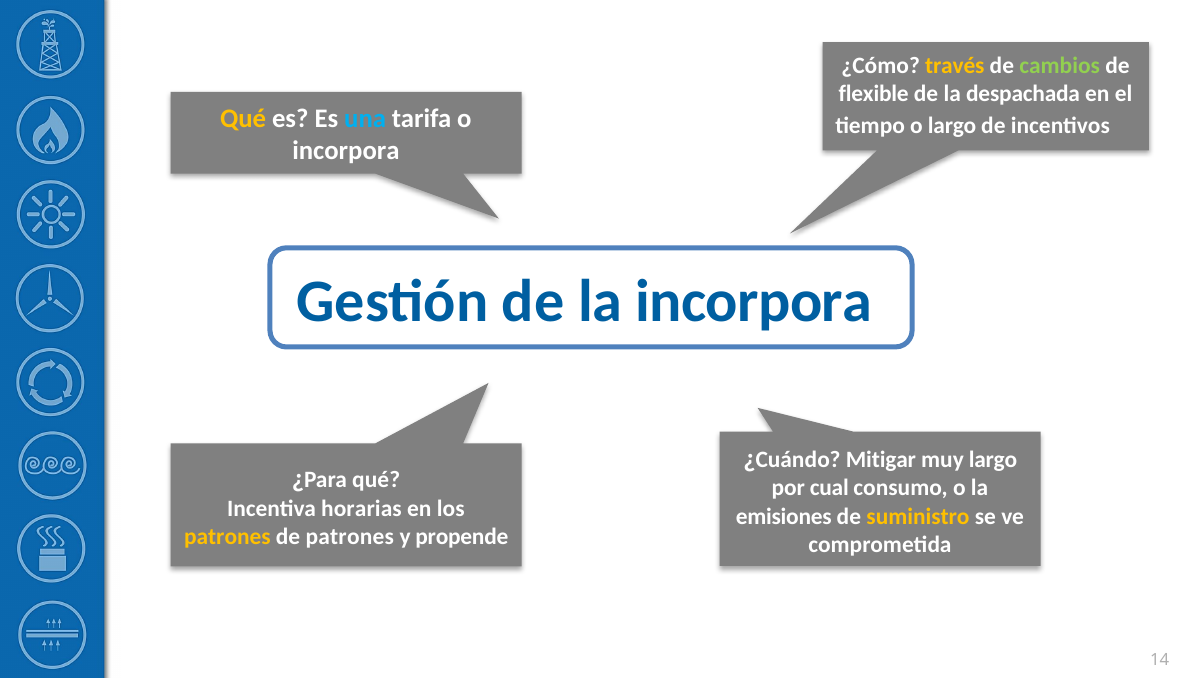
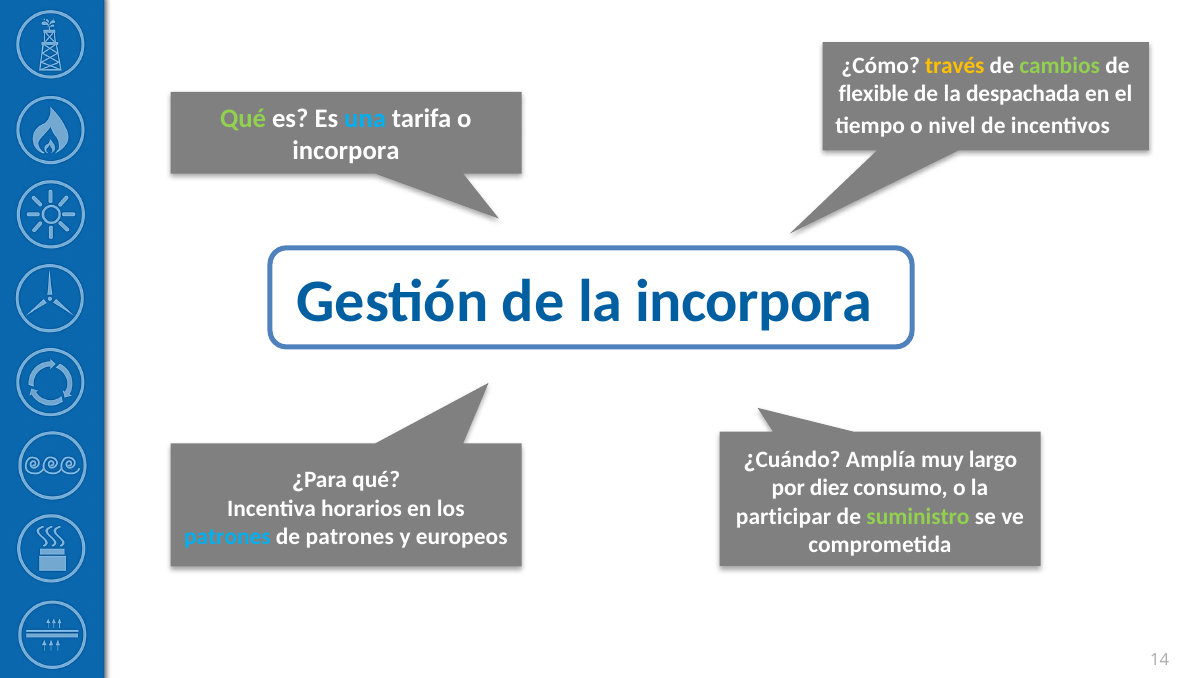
Qué at (243, 118) colour: yellow -> light green
o largo: largo -> nivel
Mitigar: Mitigar -> Amplía
cual: cual -> diez
horarias: horarias -> horarios
emisiones: emisiones -> participar
suministro colour: yellow -> light green
patrones at (227, 536) colour: yellow -> light blue
propende: propende -> europeos
